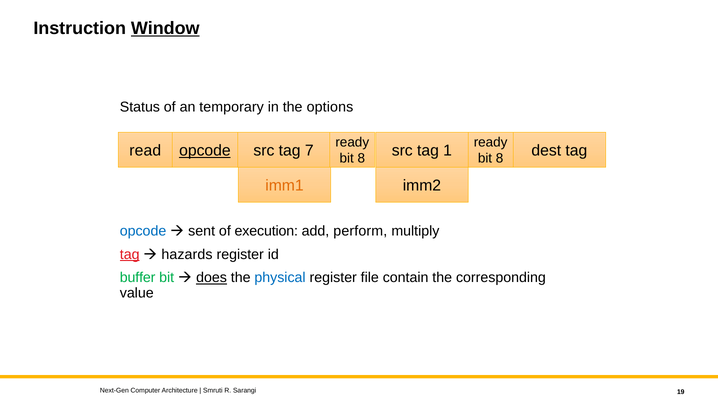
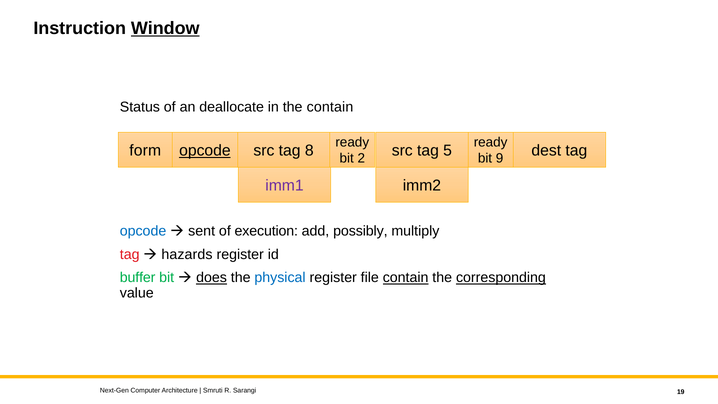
temporary: temporary -> deallocate
the options: options -> contain
read: read -> form
7: 7 -> 8
8 at (361, 159): 8 -> 2
1: 1 -> 5
8 at (500, 159): 8 -> 9
imm1 colour: orange -> purple
perform: perform -> possibly
tag at (130, 254) underline: present -> none
contain at (406, 278) underline: none -> present
corresponding underline: none -> present
